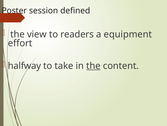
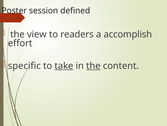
equipment: equipment -> accomplish
halfway: halfway -> specific
take underline: none -> present
